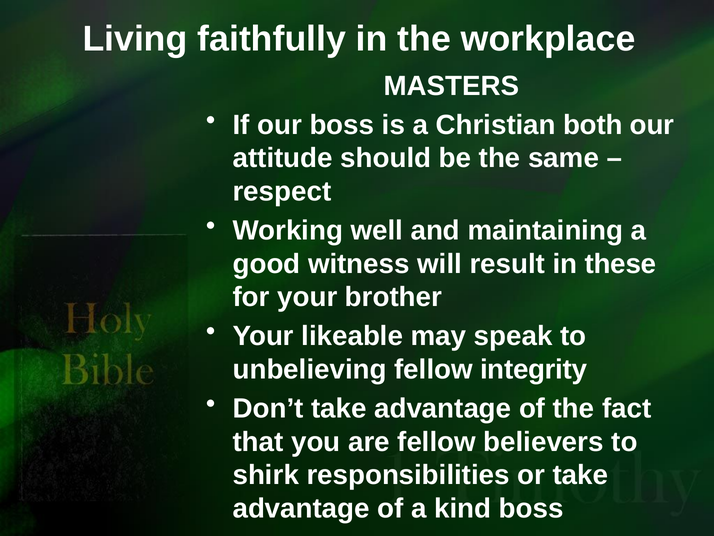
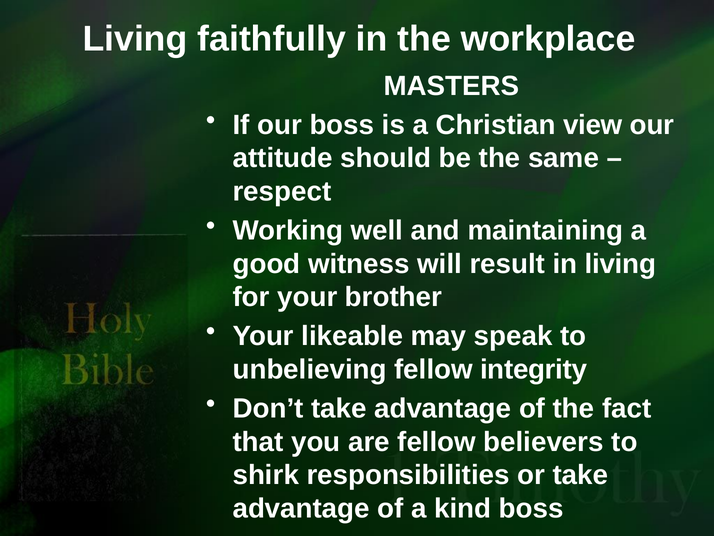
both: both -> view
in these: these -> living
